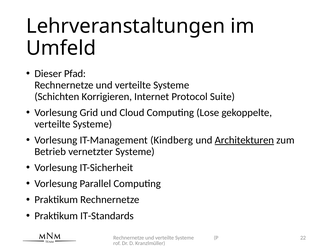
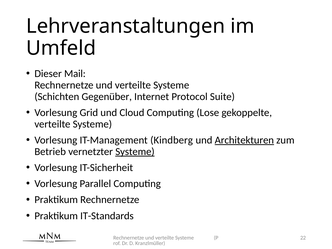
Pfad: Pfad -> Mail
Korrigieren: Korrigieren -> Gegenüber
Systeme at (135, 152) underline: none -> present
